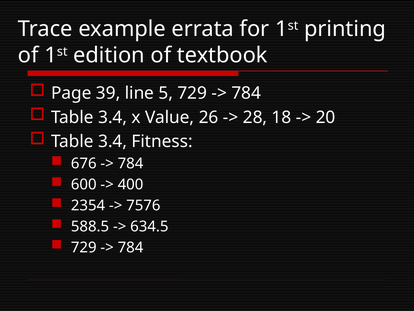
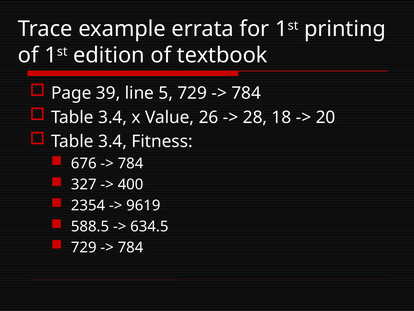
600: 600 -> 327
7576: 7576 -> 9619
